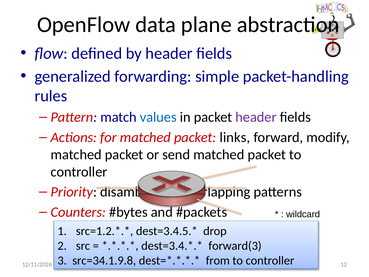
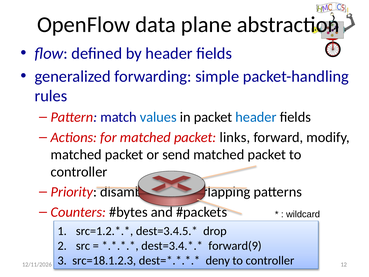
header at (256, 117) colour: purple -> blue
forward(3: forward(3 -> forward(9
src=34.1.9.8: src=34.1.9.8 -> src=18.1.2.3
from: from -> deny
